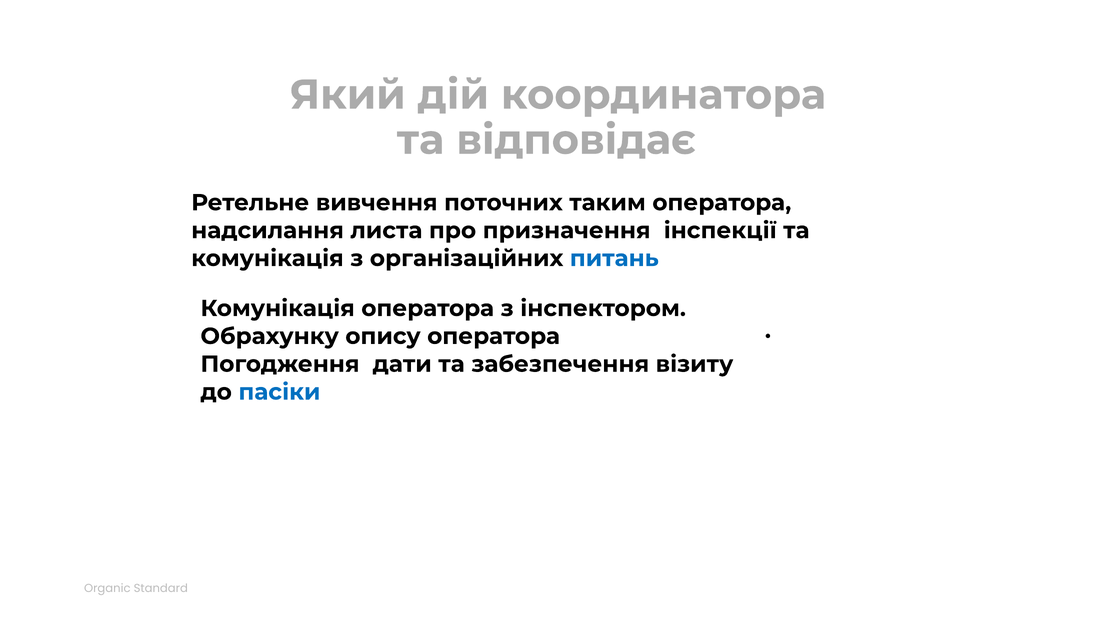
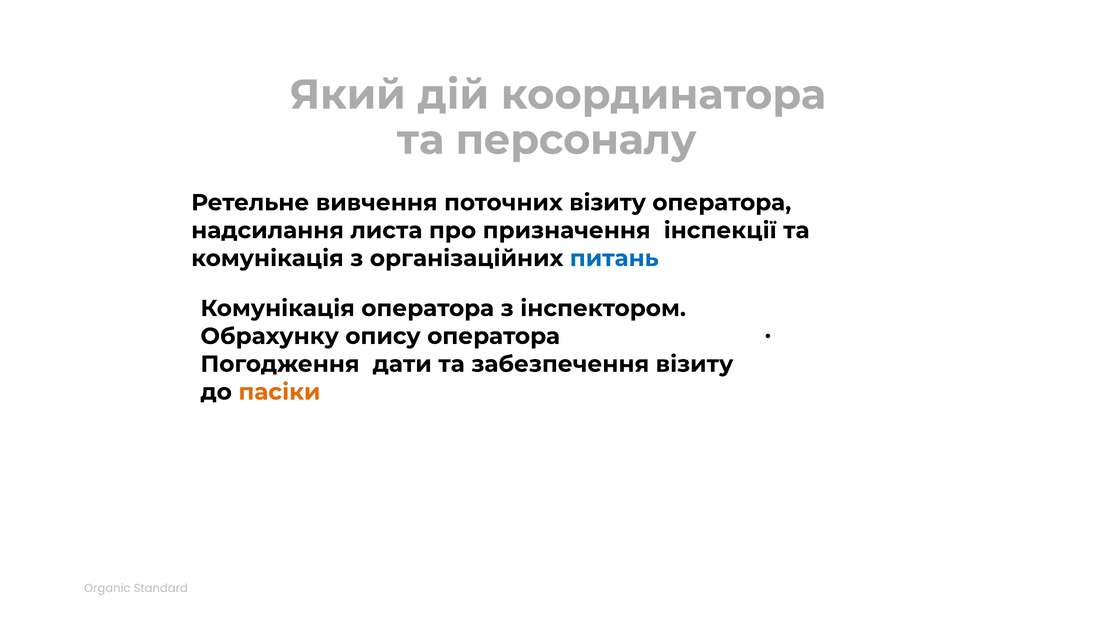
відповідає: відповідає -> персоналу
поточних таким: таким -> візиту
пасіки colour: blue -> orange
